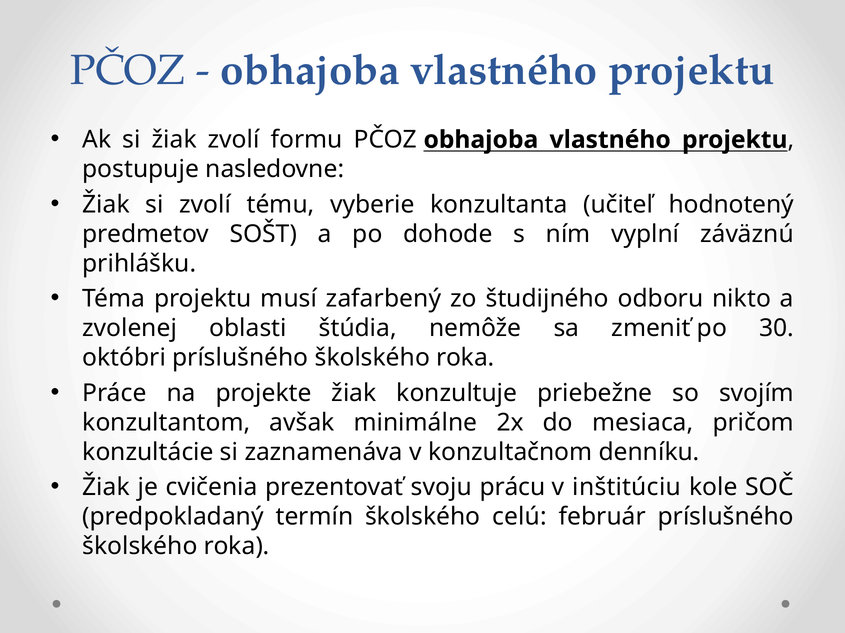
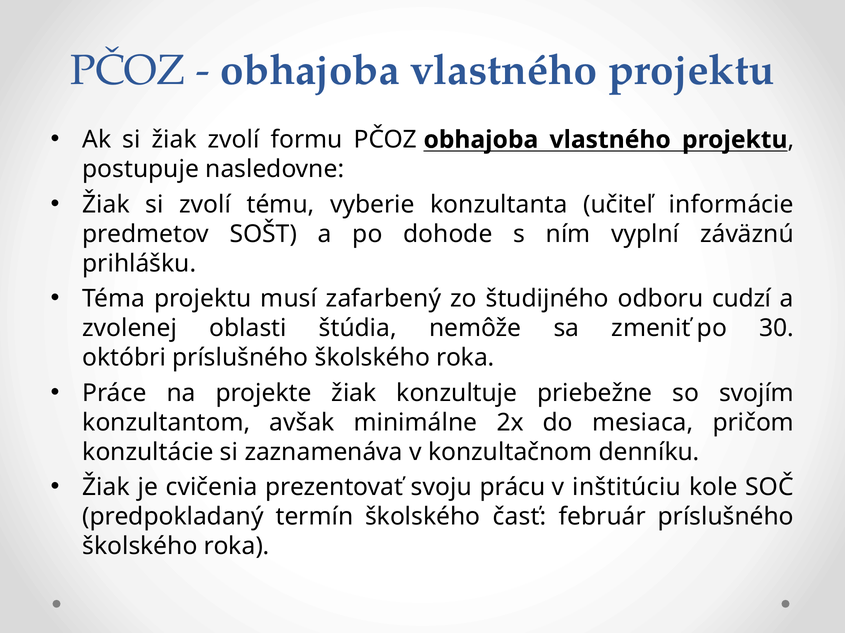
hodnotený: hodnotený -> informácie
nikto: nikto -> cudzí
celú: celú -> časť
